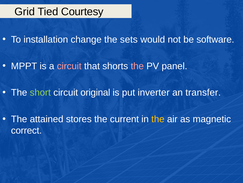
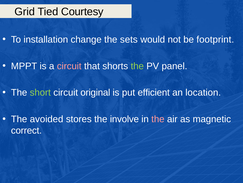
software: software -> footprint
the at (137, 66) colour: pink -> light green
inverter: inverter -> efficient
transfer: transfer -> location
attained: attained -> avoided
current: current -> involve
the at (158, 119) colour: yellow -> pink
